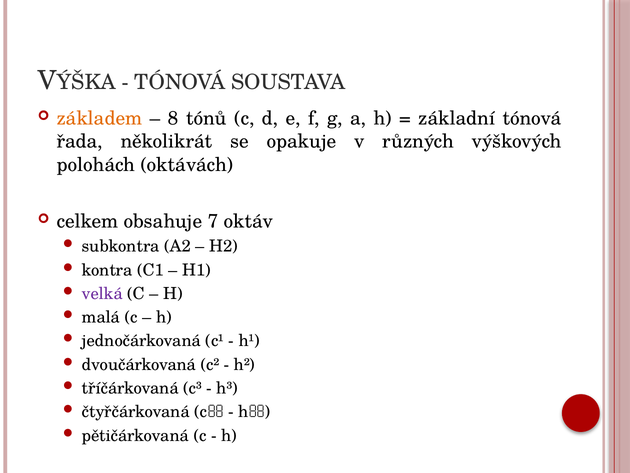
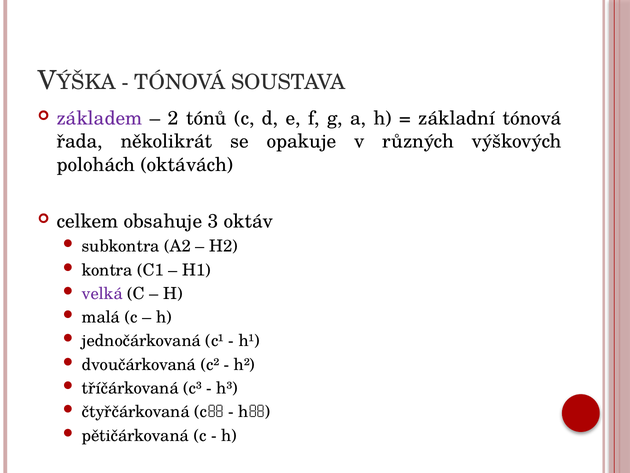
základem colour: orange -> purple
8: 8 -> 2
7: 7 -> 3
